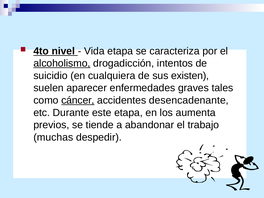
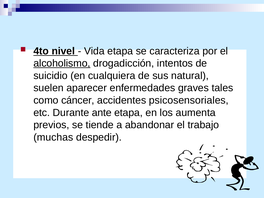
existen: existen -> natural
cáncer underline: present -> none
desencadenante: desencadenante -> psicosensoriales
este: este -> ante
